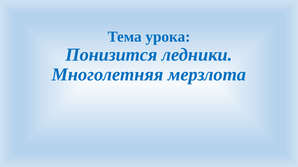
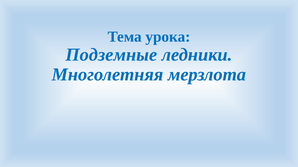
Понизится: Понизится -> Подземные
